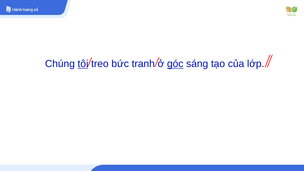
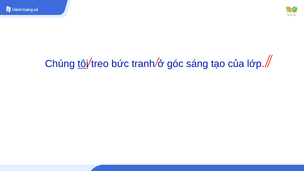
góc underline: present -> none
